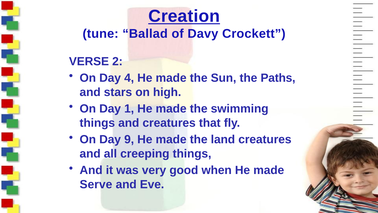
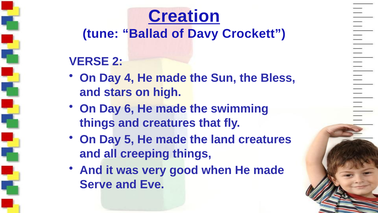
Paths: Paths -> Bless
1: 1 -> 6
9: 9 -> 5
